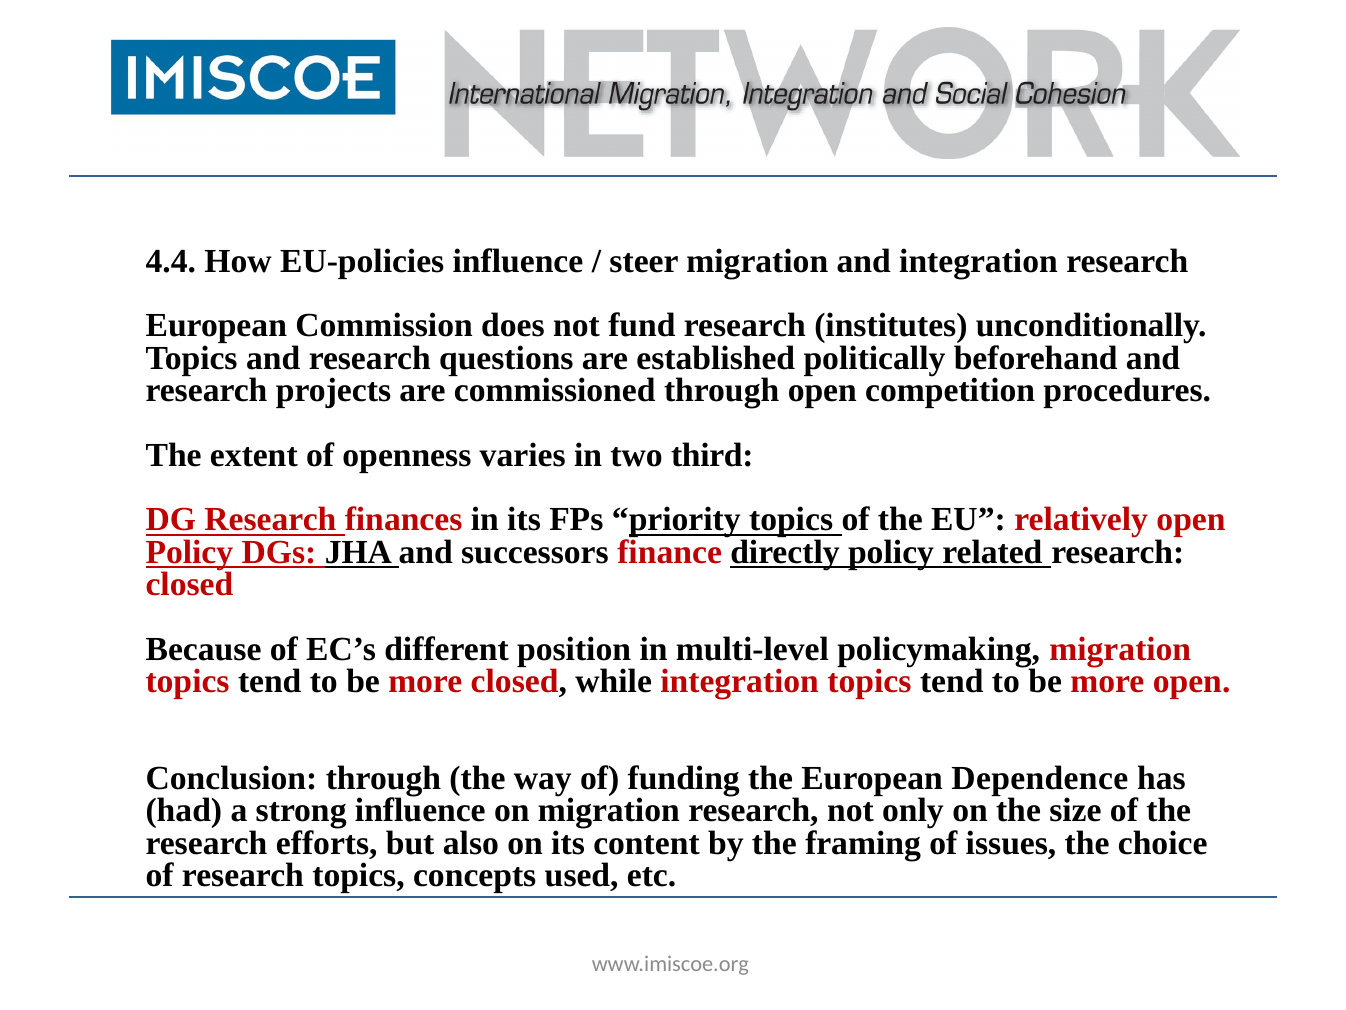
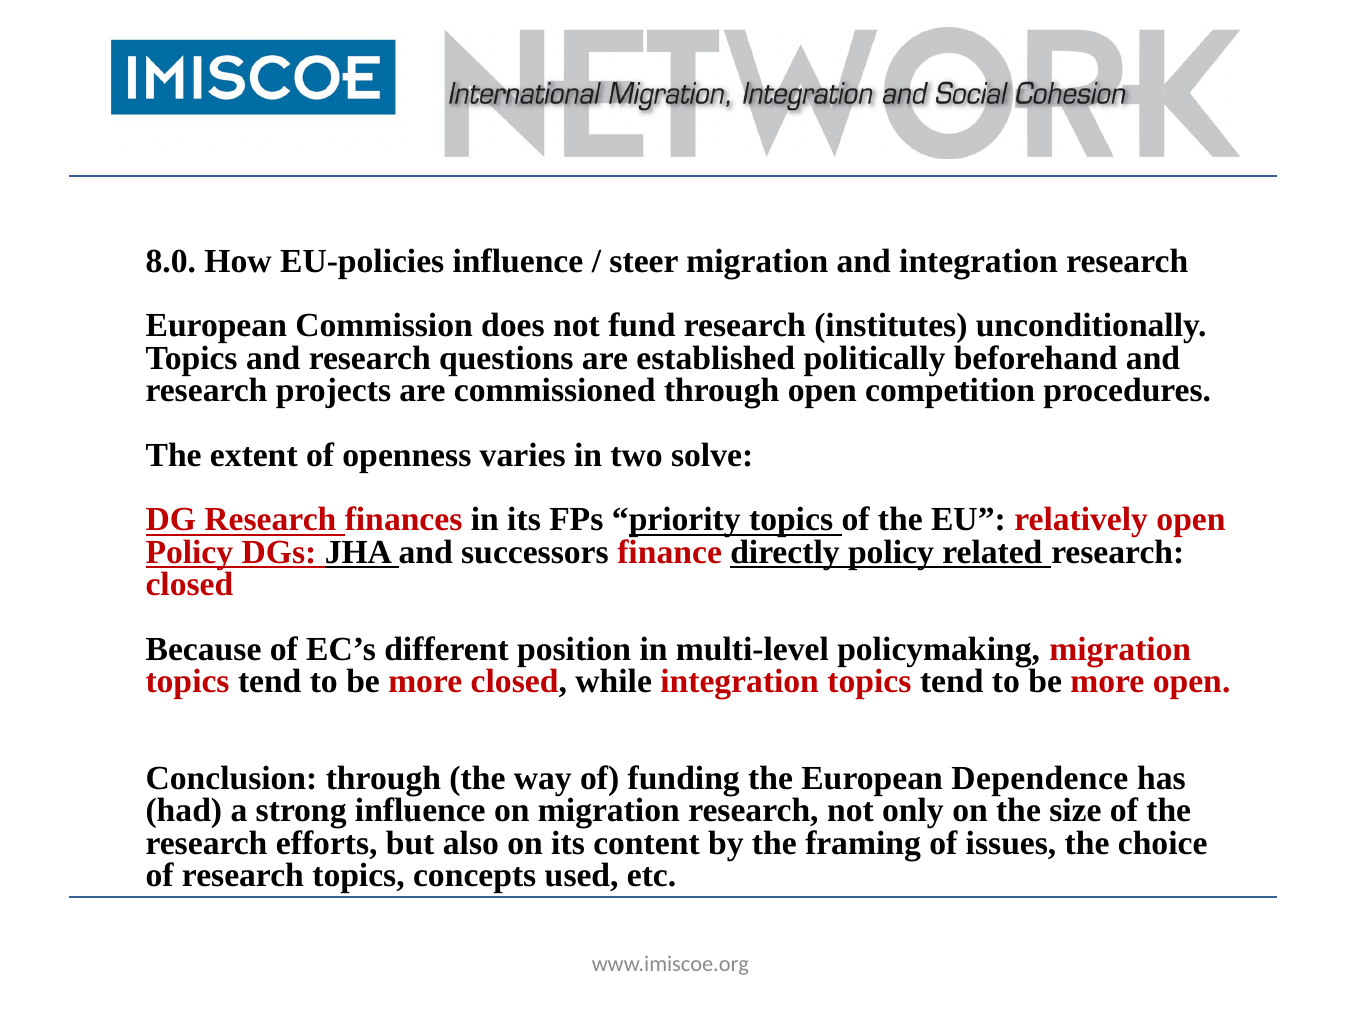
4.4: 4.4 -> 8.0
third: third -> solve
